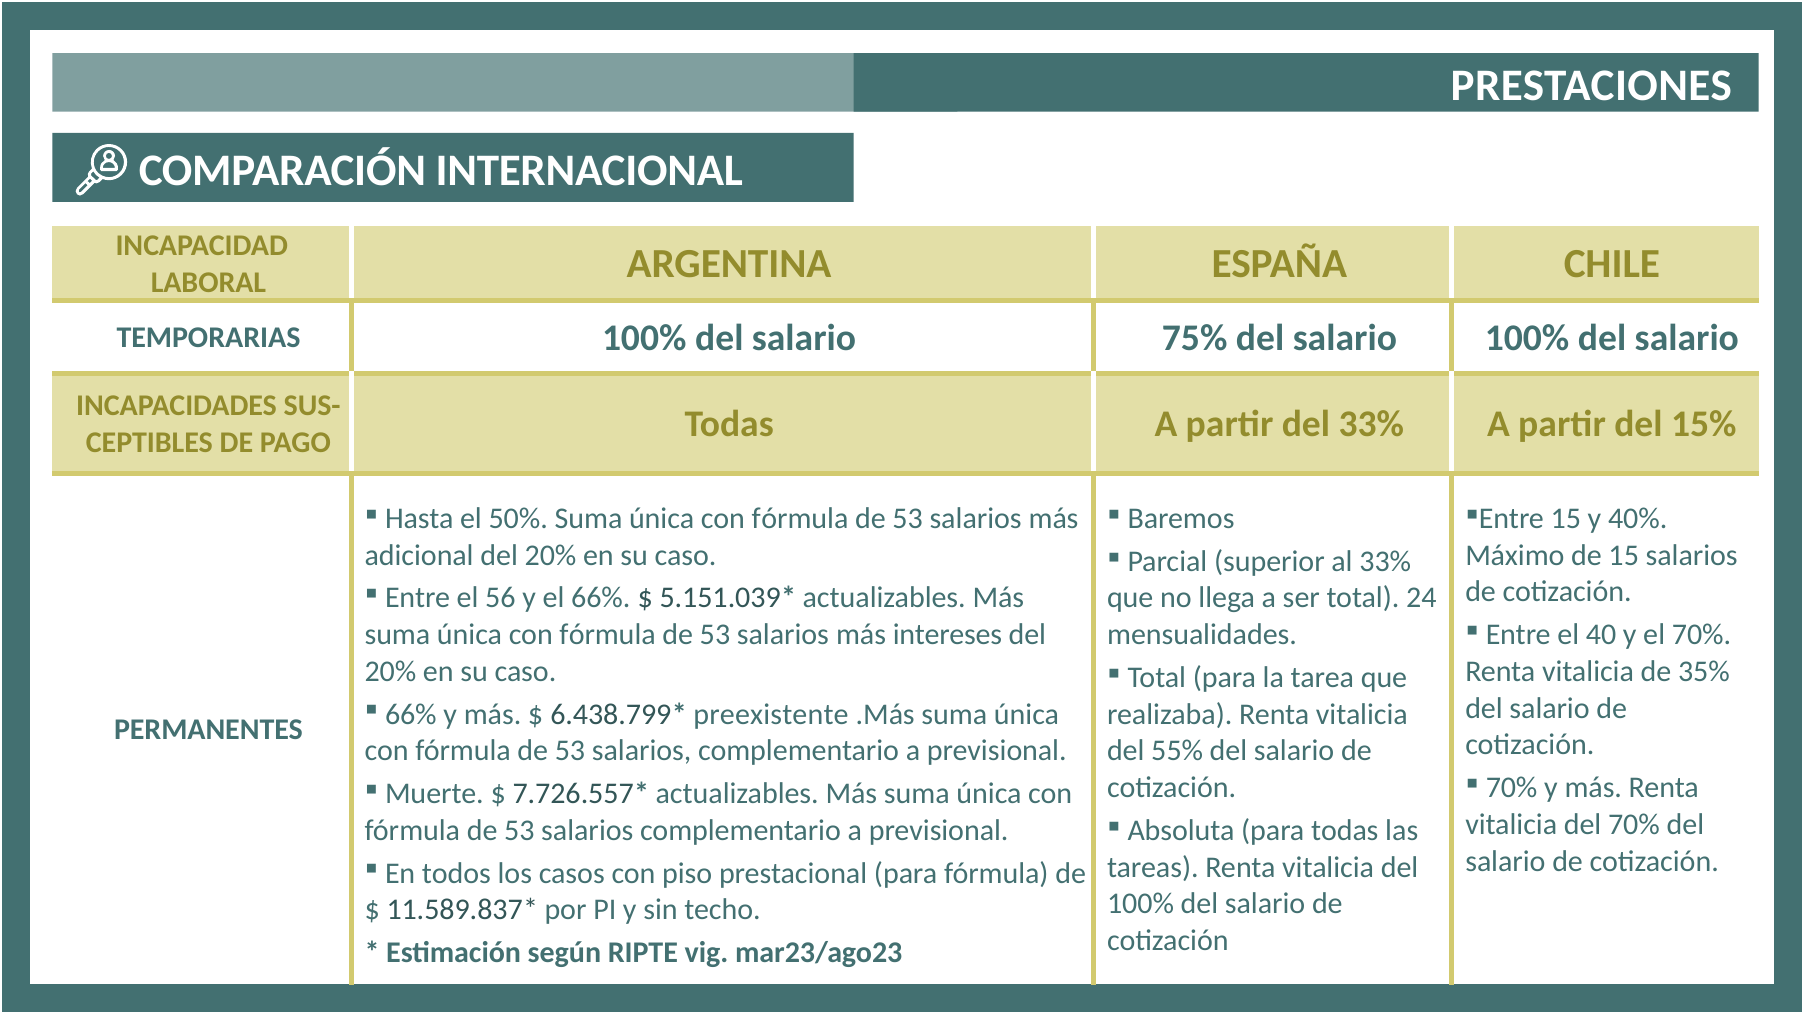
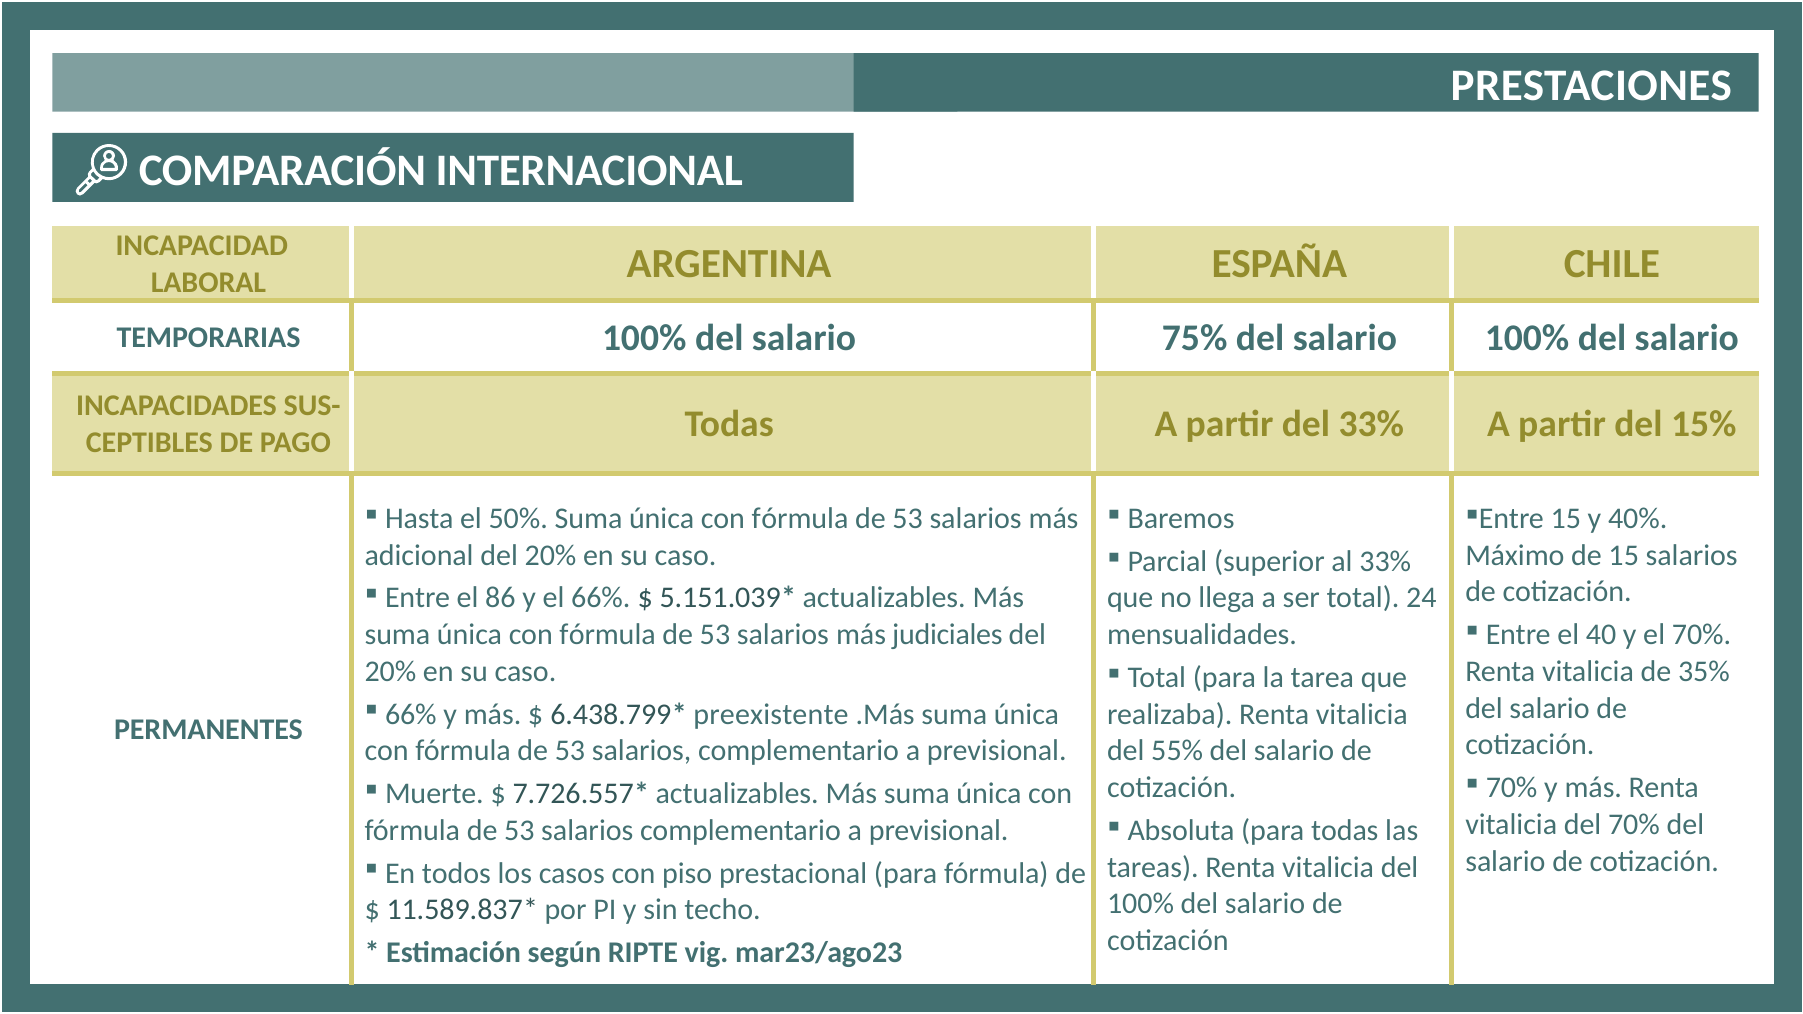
56: 56 -> 86
intereses: intereses -> judiciales
